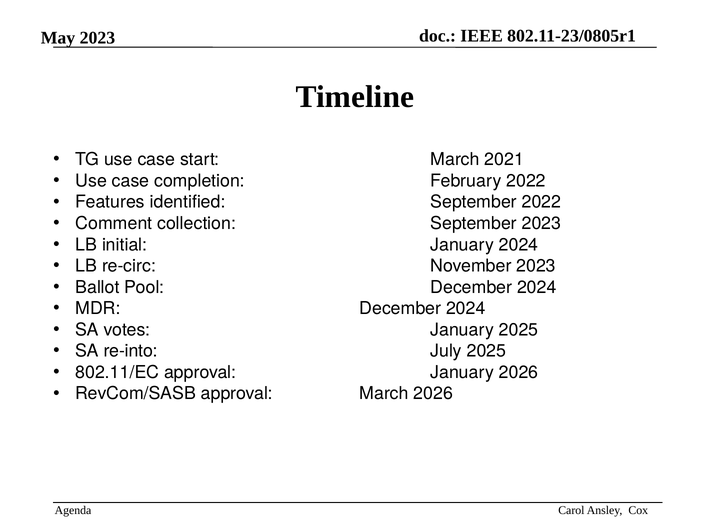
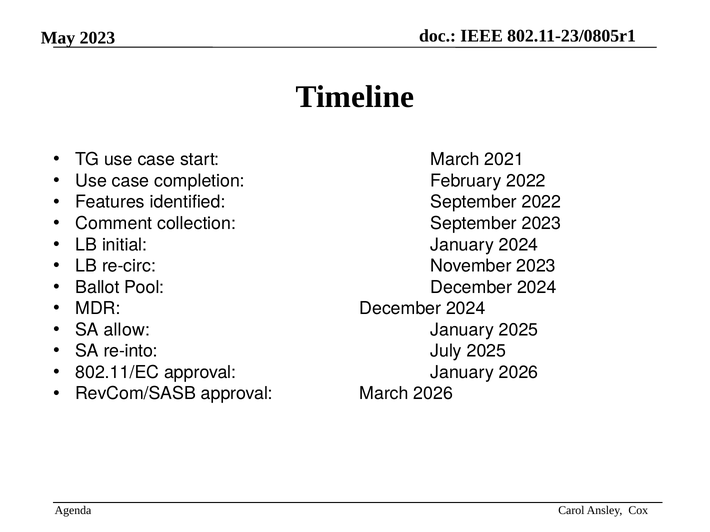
votes: votes -> allow
